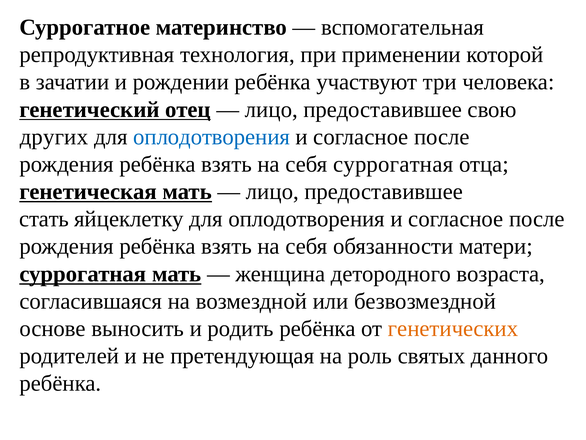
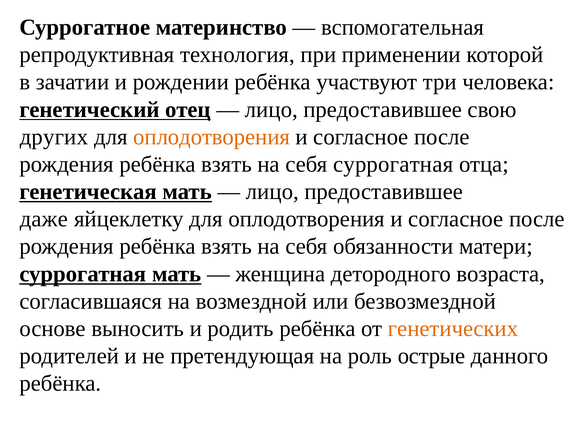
оплодотворения at (212, 137) colour: blue -> orange
стать: стать -> даже
святых: святых -> острые
